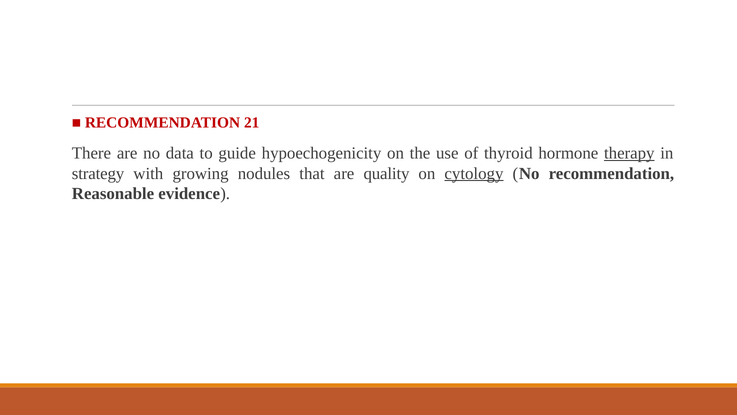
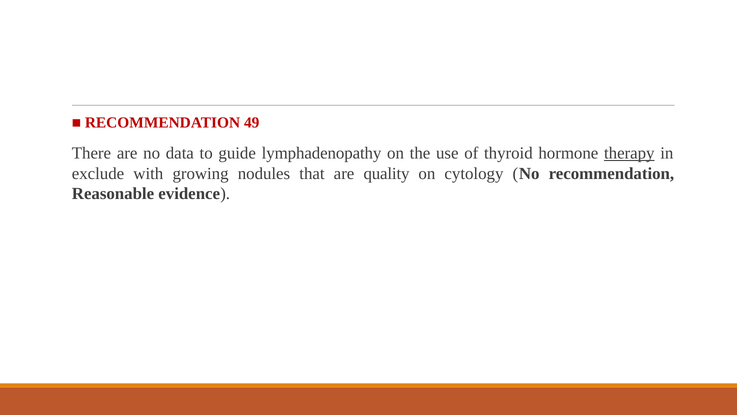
21: 21 -> 49
hypoechogenicity: hypoechogenicity -> lymphadenopathy
strategy: strategy -> exclude
cytology underline: present -> none
